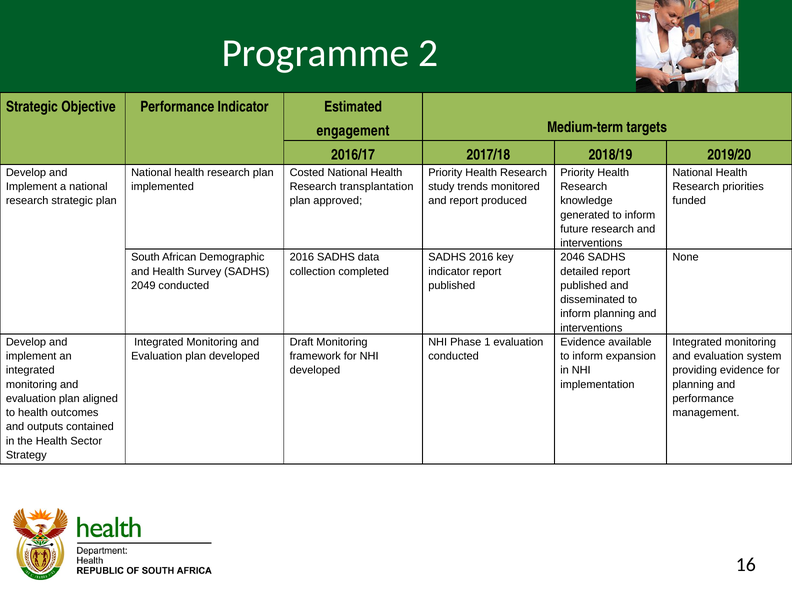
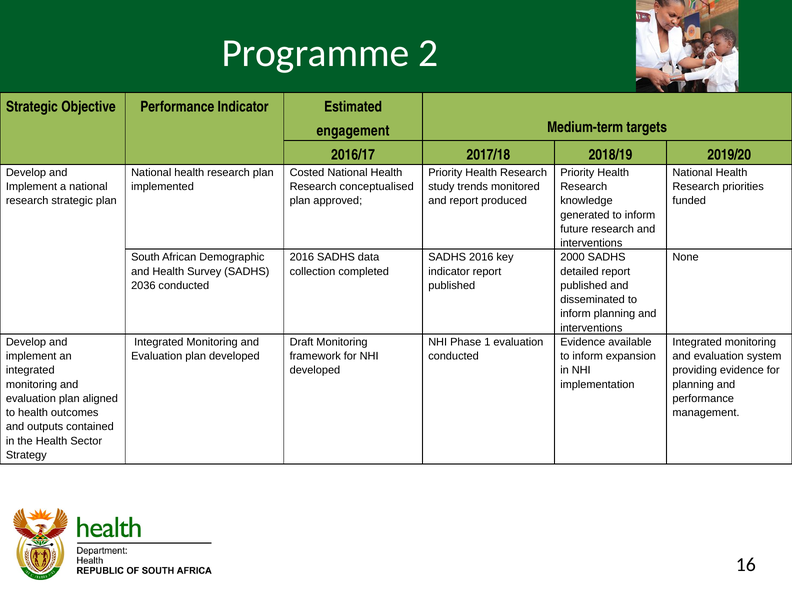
transplantation: transplantation -> conceptualised
2046: 2046 -> 2000
2049: 2049 -> 2036
